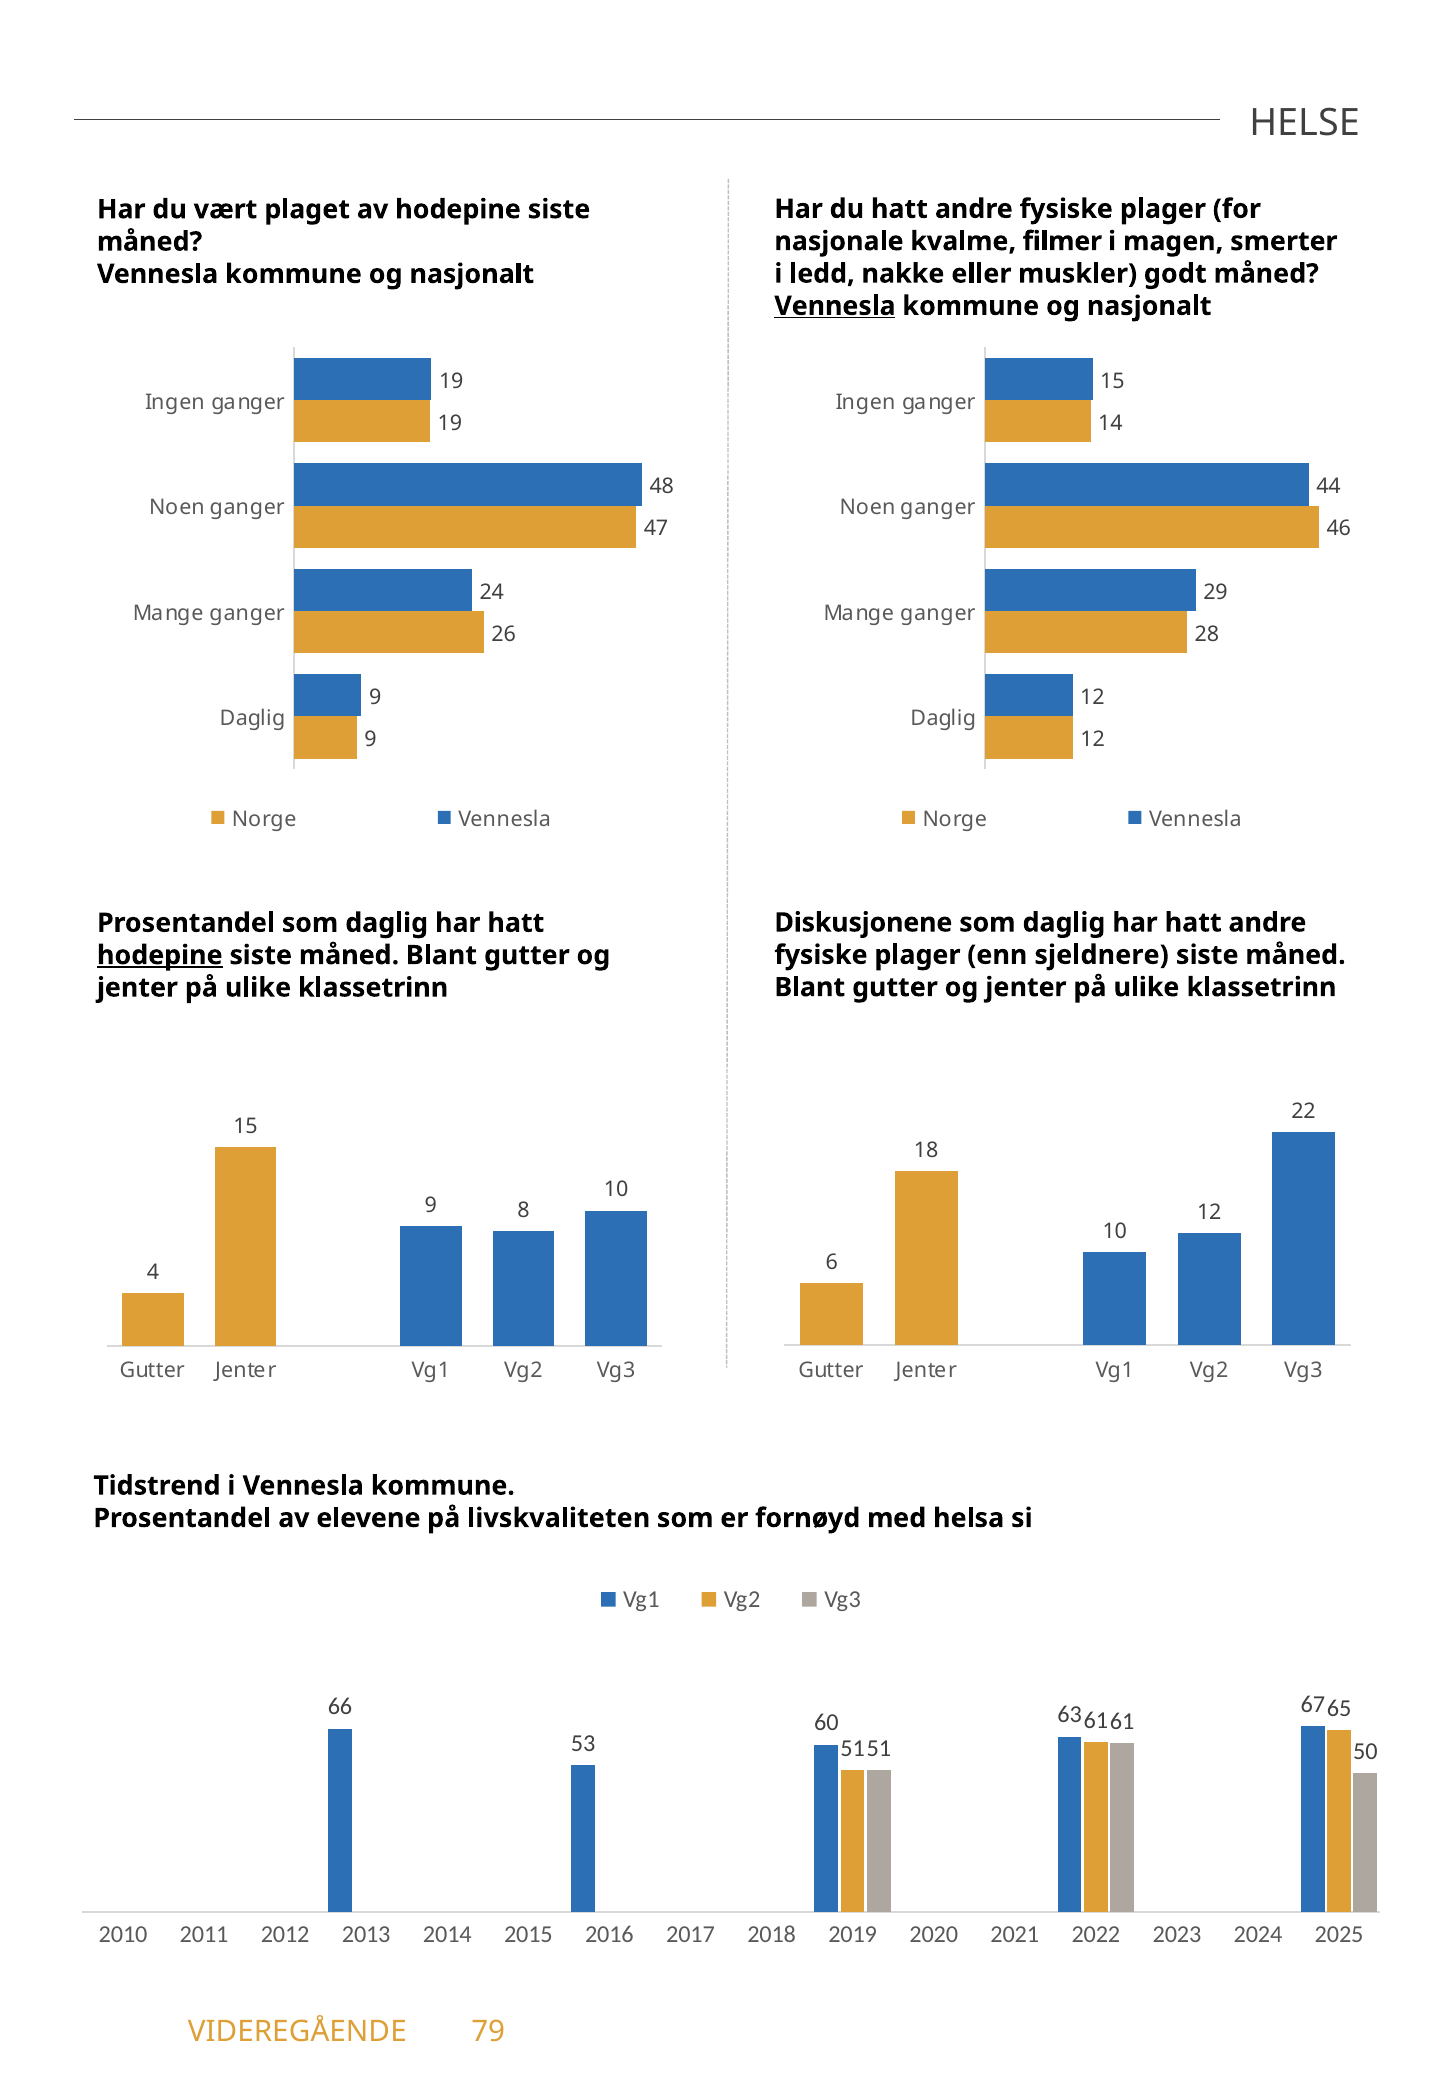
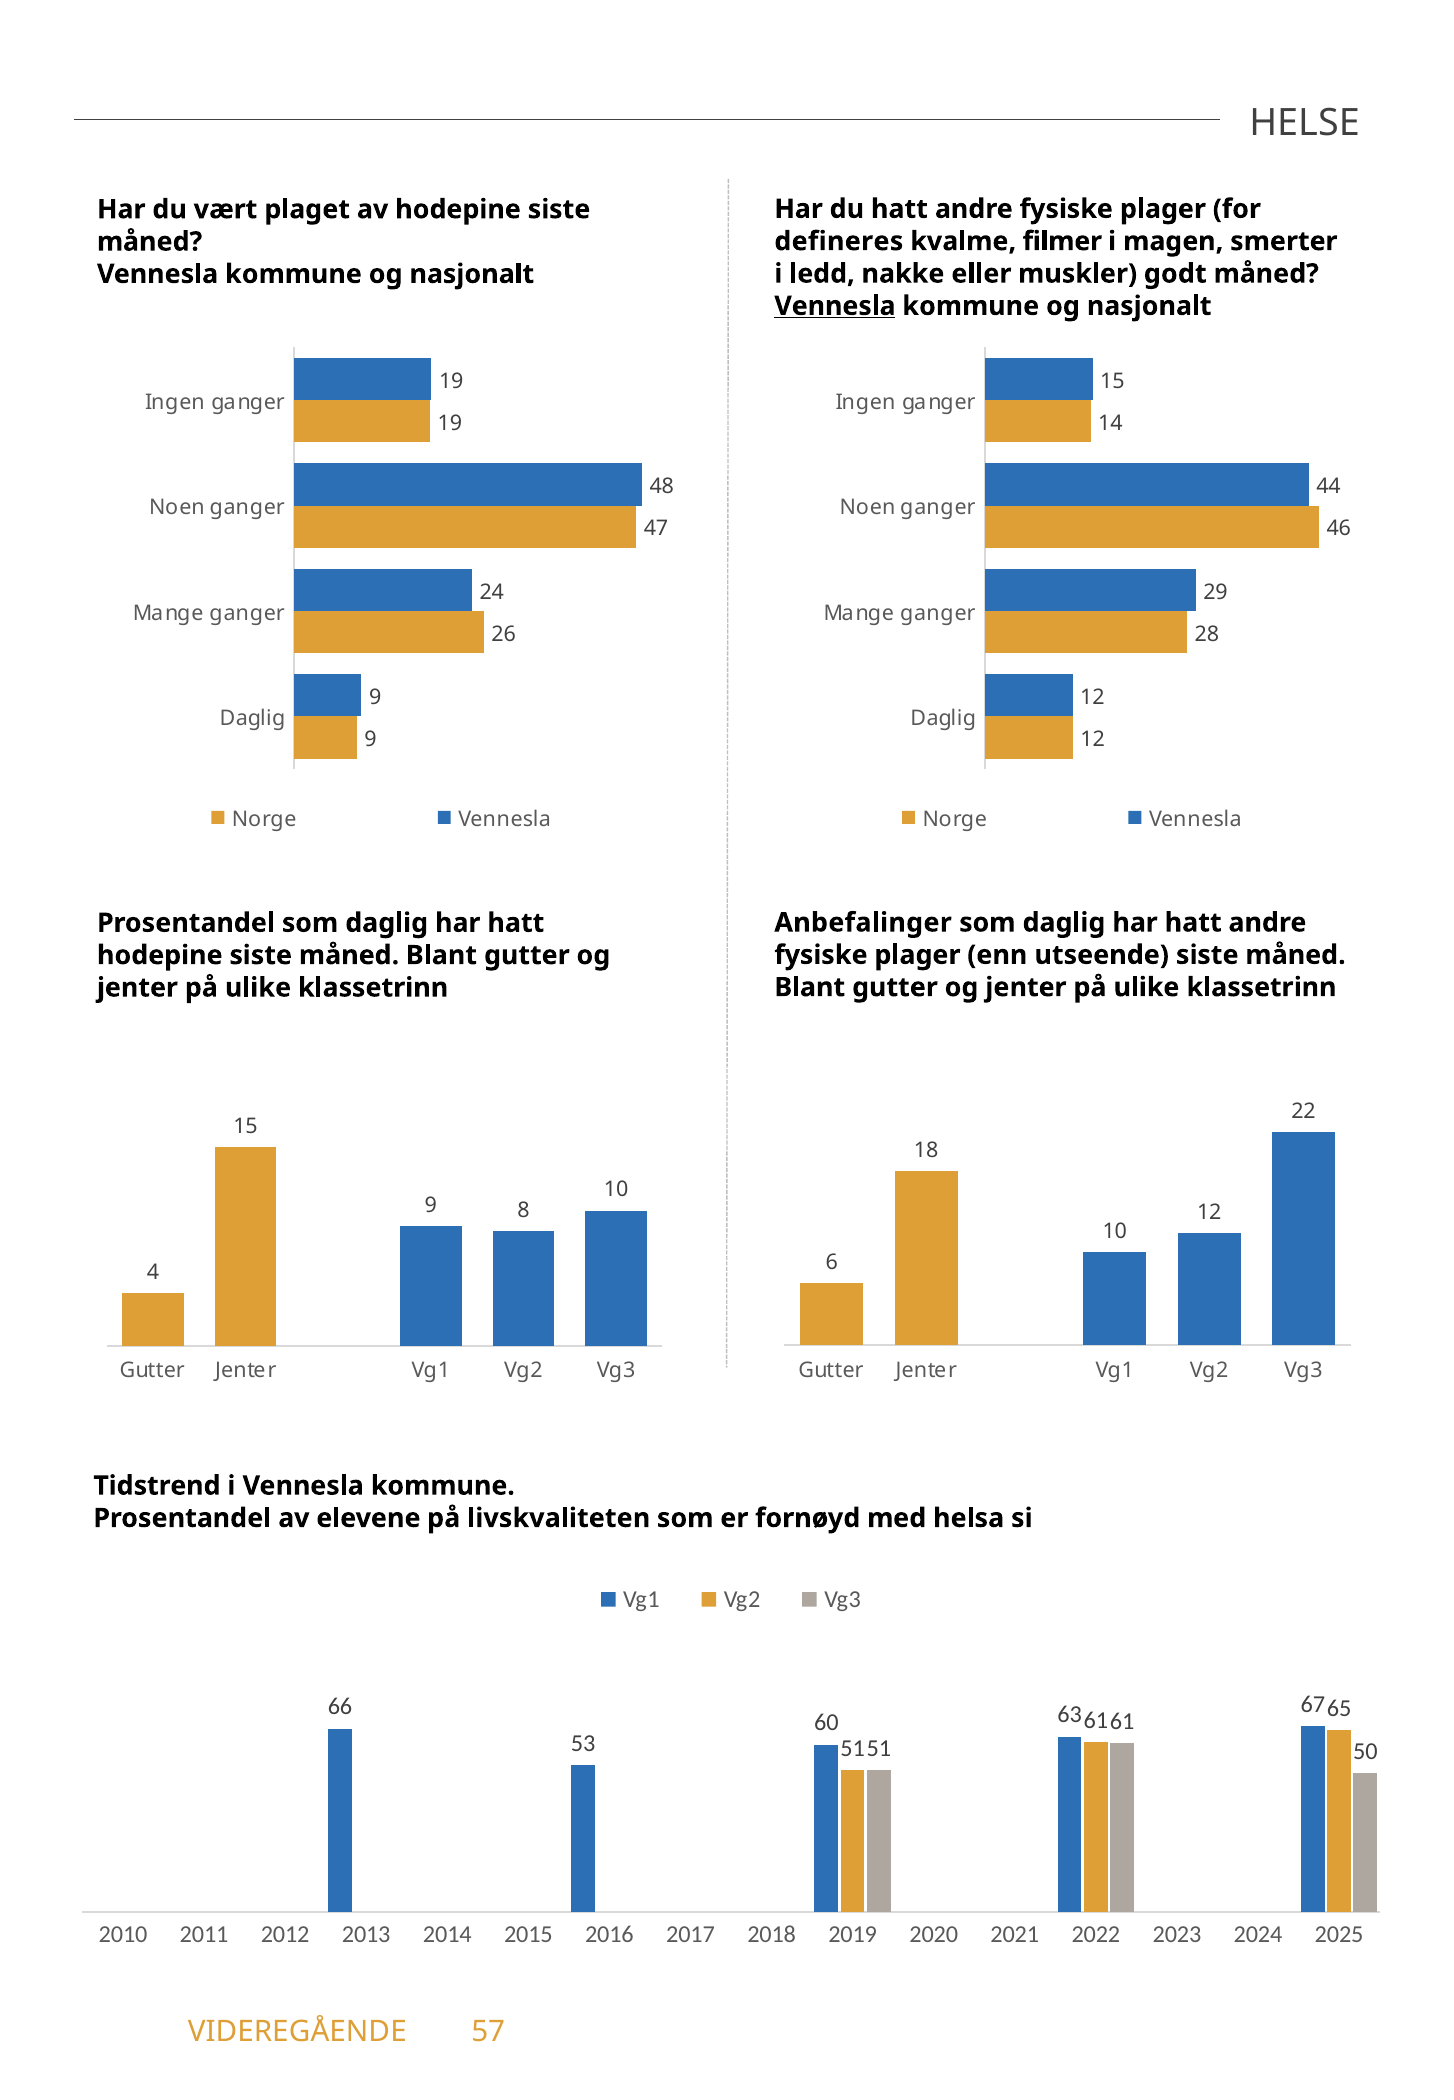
nasjonale: nasjonale -> defineres
Diskusjonene: Diskusjonene -> Anbefalinger
sjeldnere: sjeldnere -> utseende
hodepine at (160, 955) underline: present -> none
79: 79 -> 57
